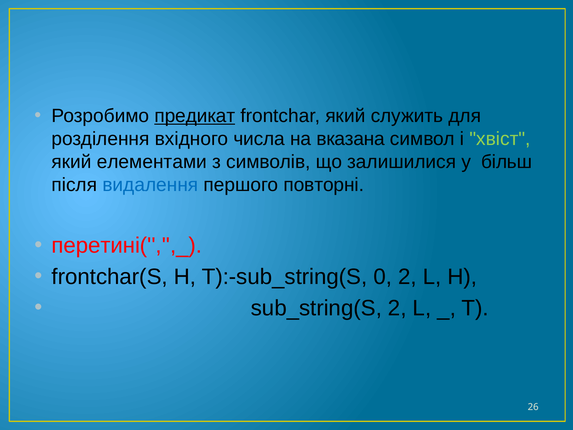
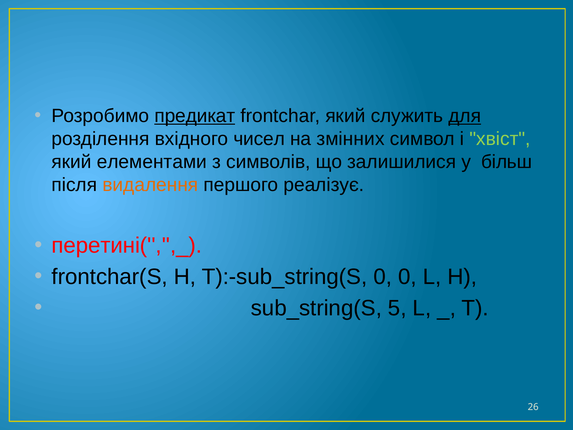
для underline: none -> present
числа: числа -> чисел
вказана: вказана -> змінних
видалення colour: blue -> orange
повторні: повторні -> реалізує
0 2: 2 -> 0
sub_string(S 2: 2 -> 5
